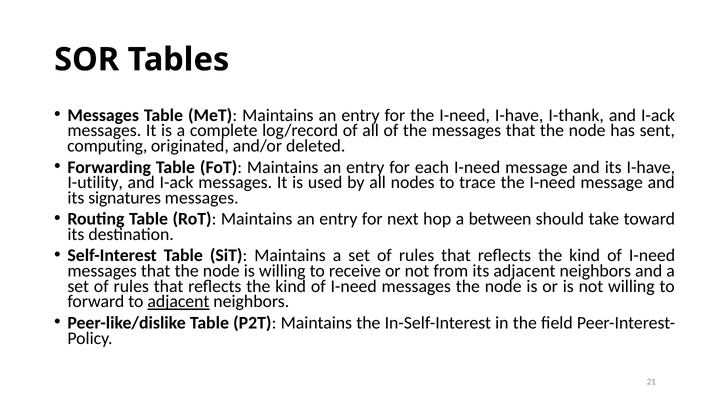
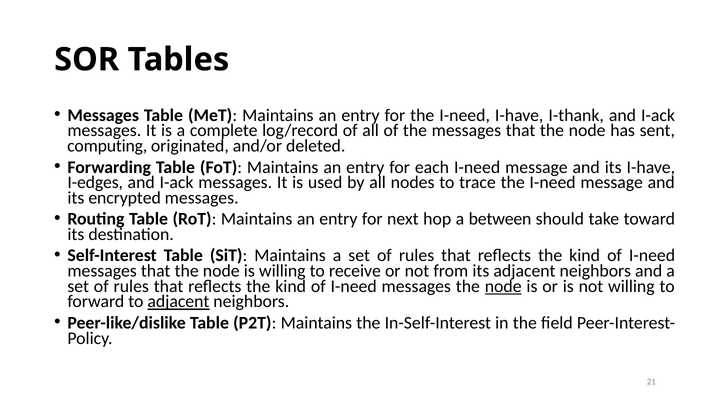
I-utility: I-utility -> I-edges
signatures: signatures -> encrypted
node at (503, 287) underline: none -> present
